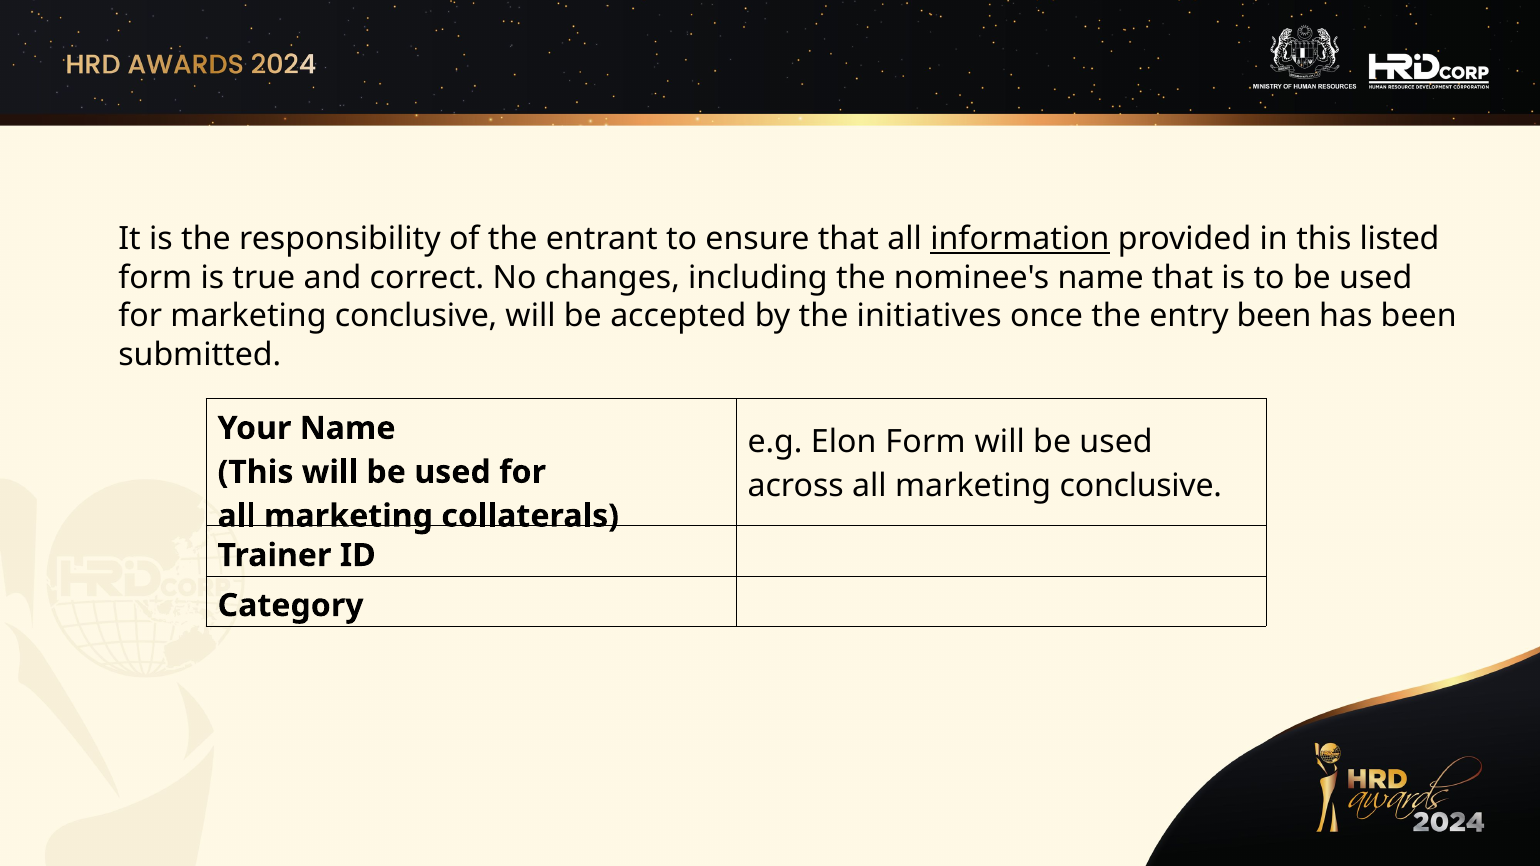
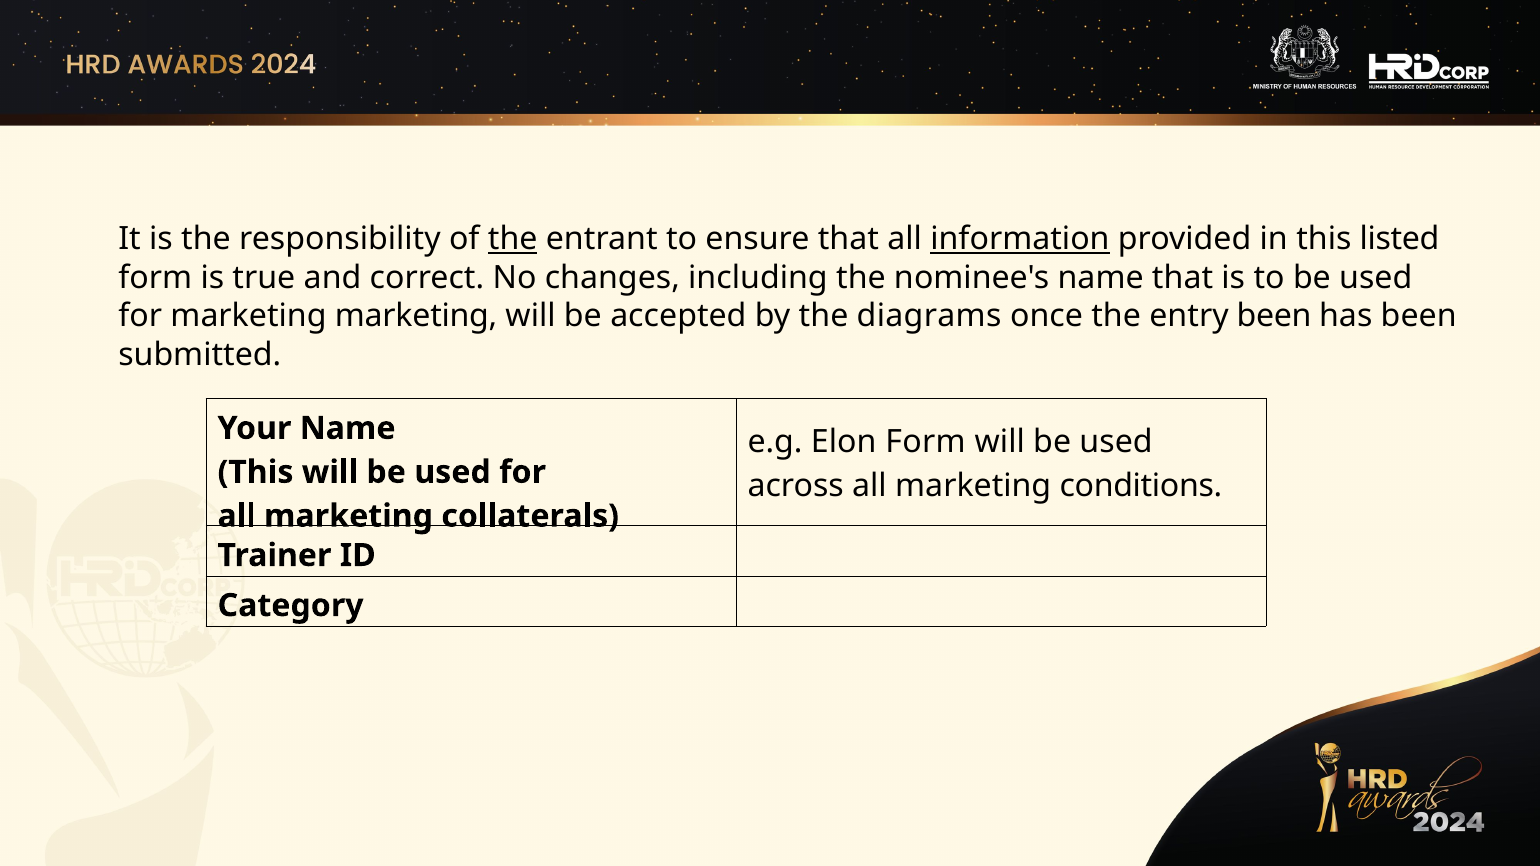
the at (513, 239) underline: none -> present
for marketing conclusive: conclusive -> marketing
initiatives: initiatives -> diagrams
all marketing conclusive: conclusive -> conditions
